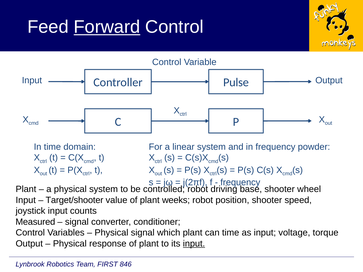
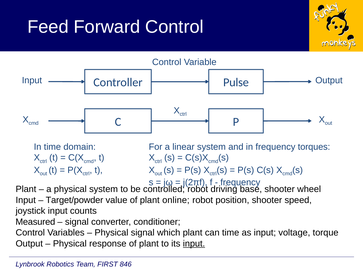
Forward underline: present -> none
powder: powder -> torques
Target/shooter: Target/shooter -> Target/powder
weeks: weeks -> online
